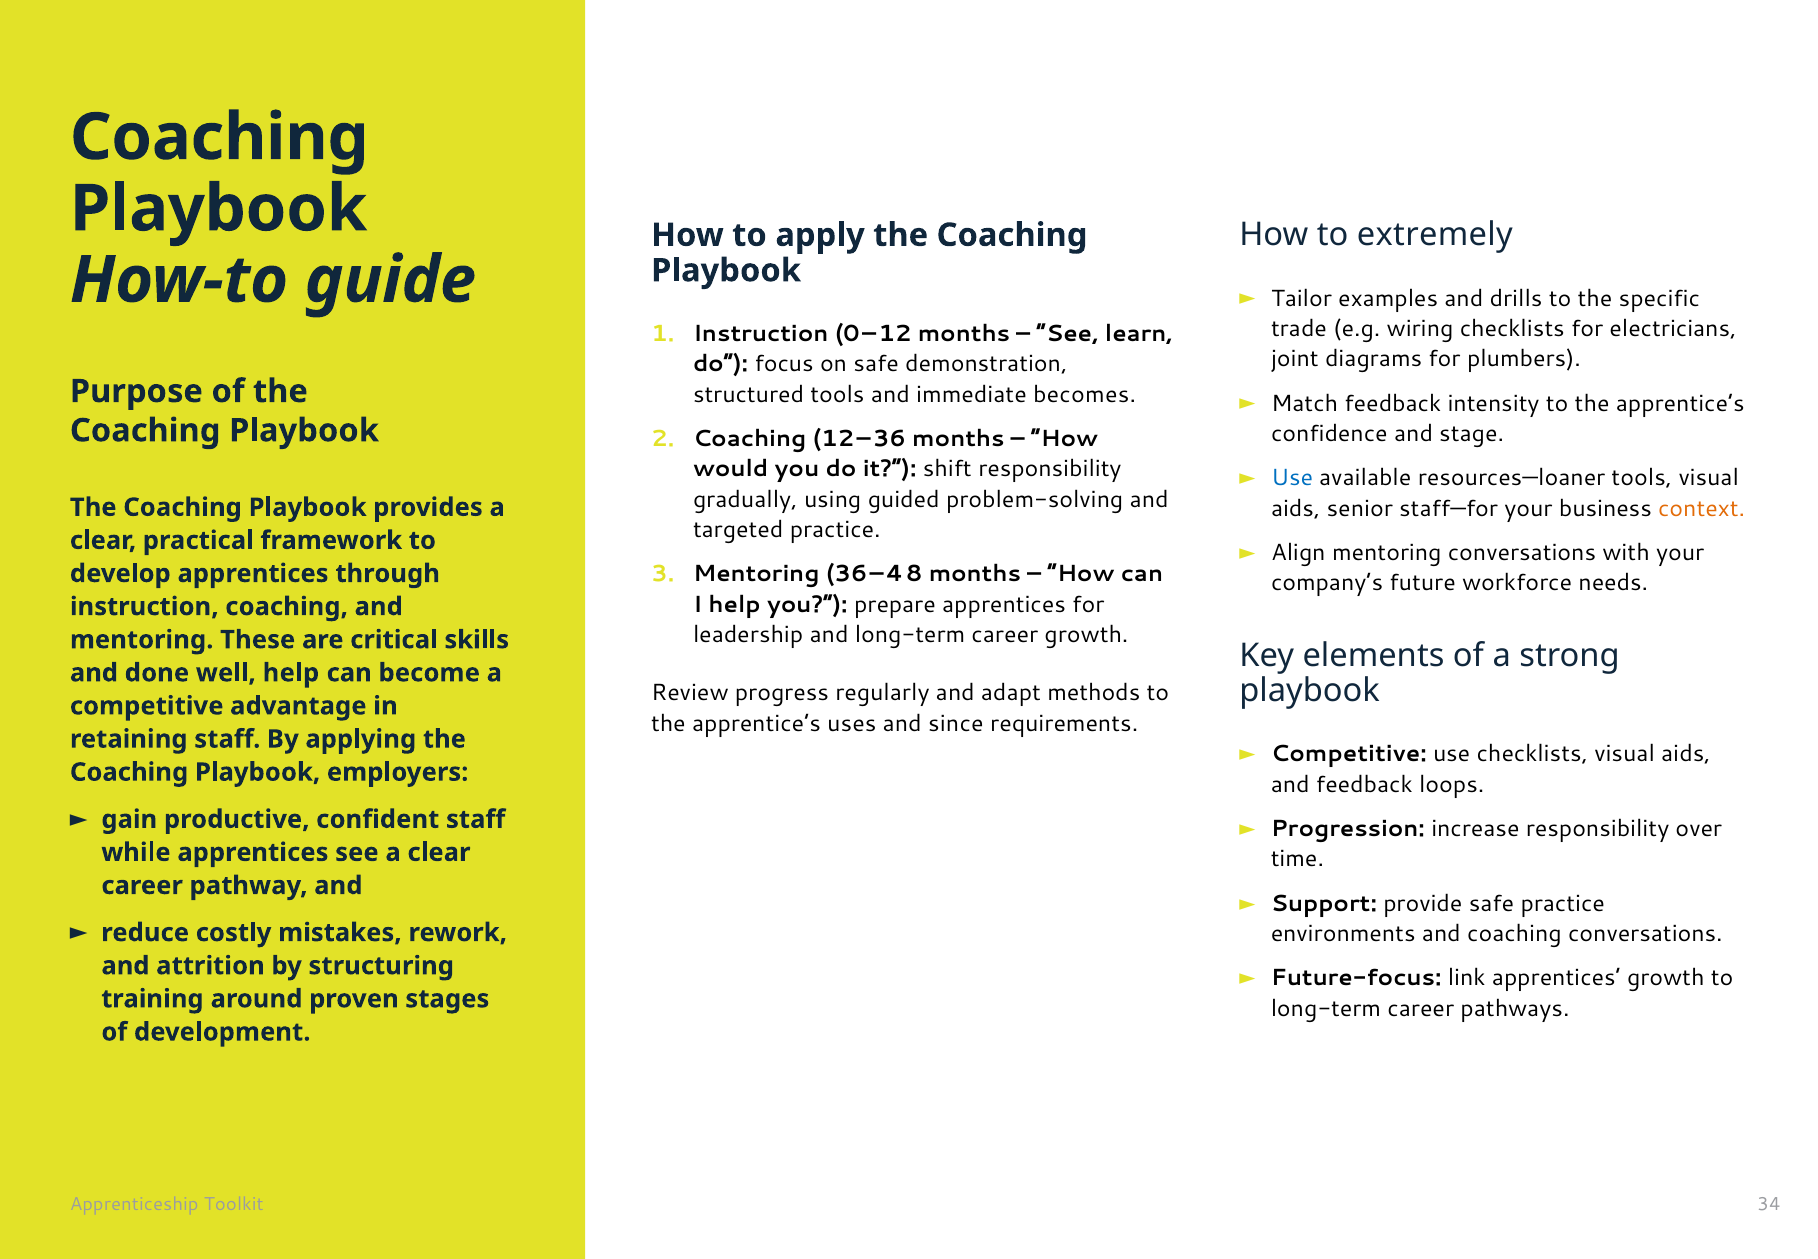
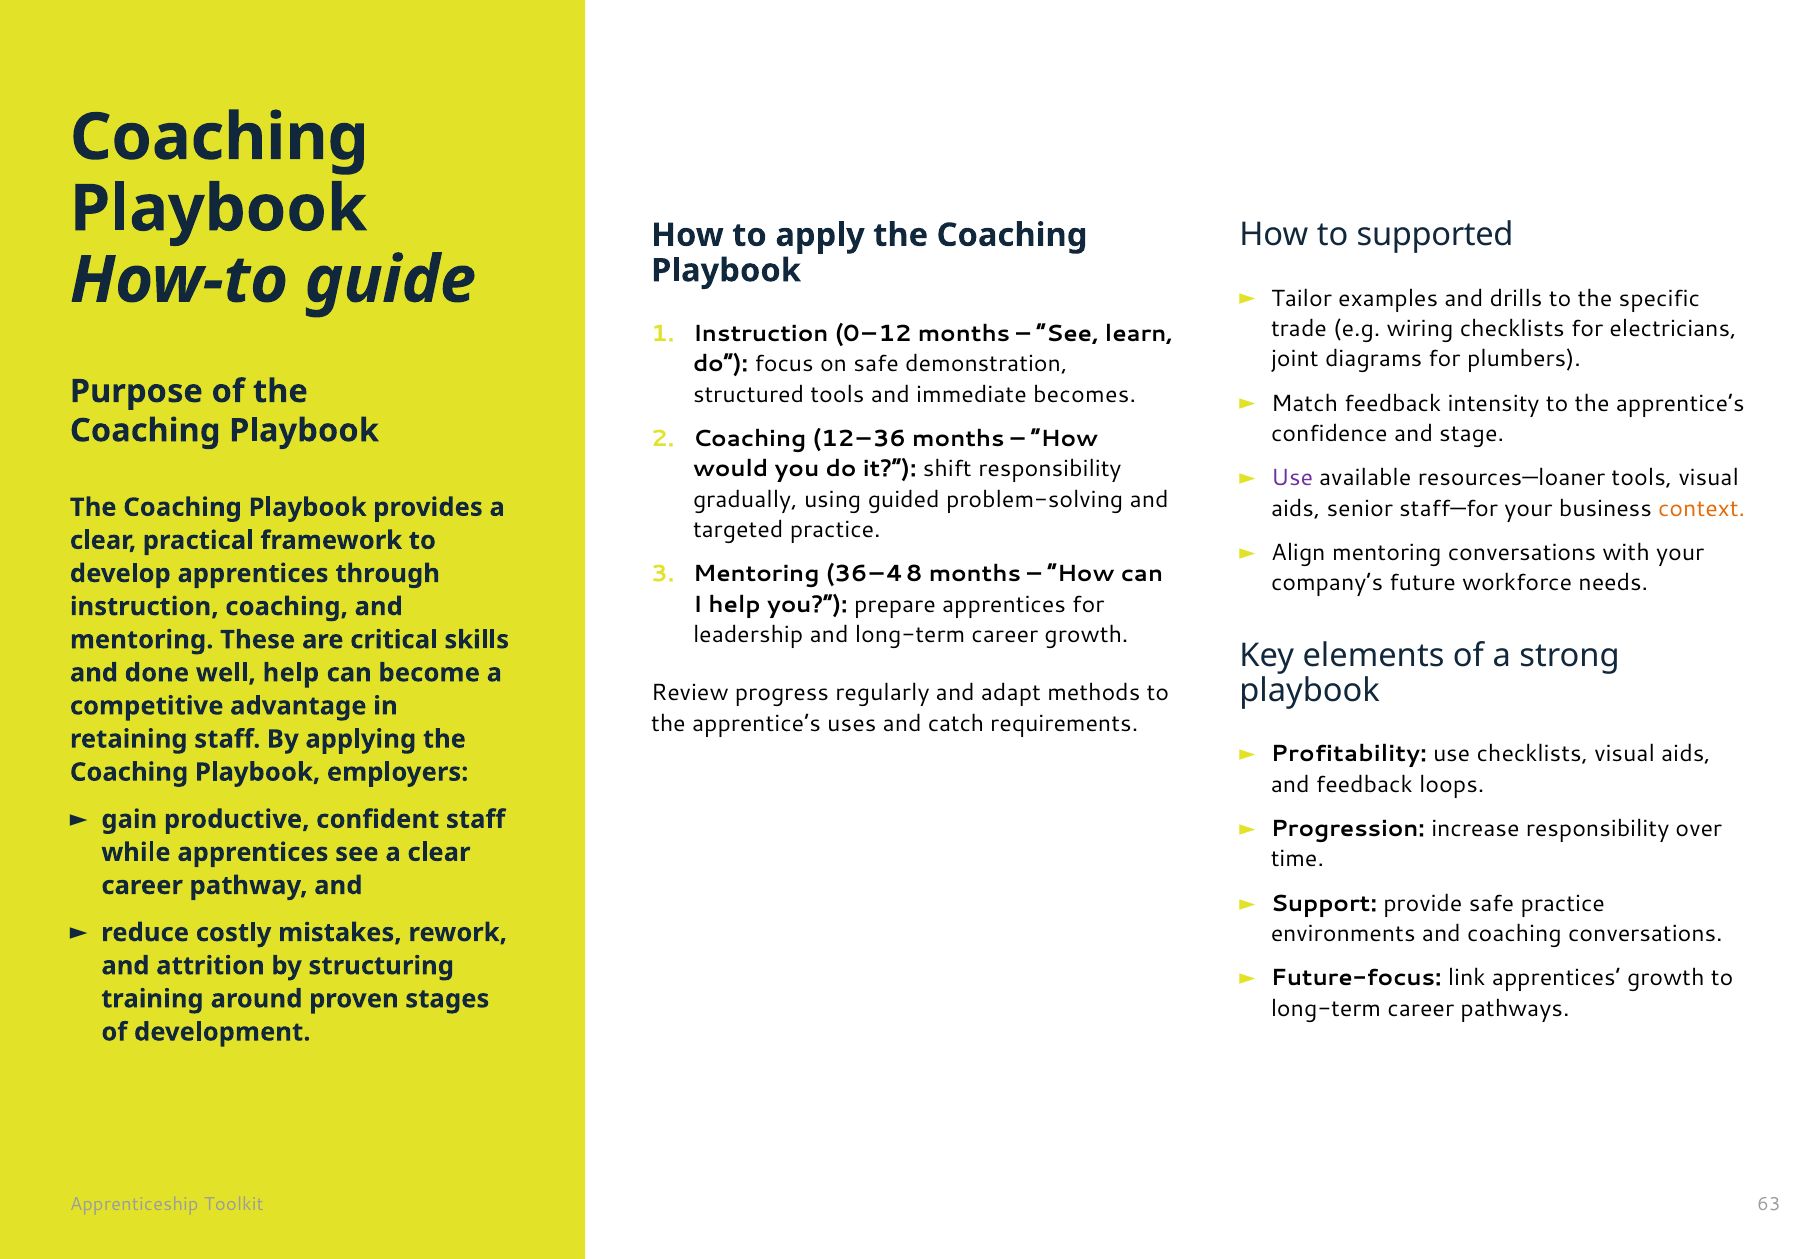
extremely: extremely -> supported
Use at (1292, 478) colour: blue -> purple
since: since -> catch
Competitive at (1349, 754): Competitive -> Profitability
34: 34 -> 63
